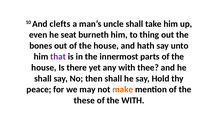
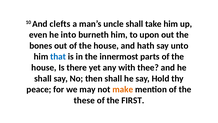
seat: seat -> into
thing: thing -> upon
that colour: purple -> blue
the WITH: WITH -> FIRST
